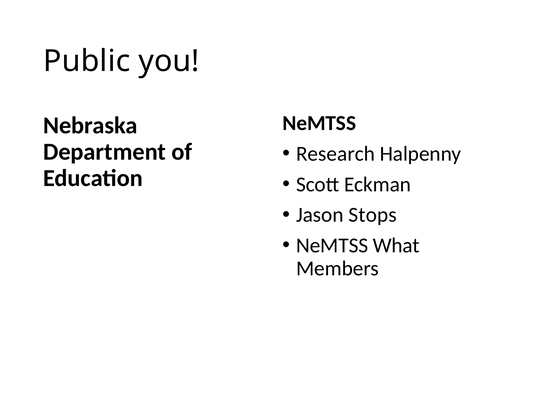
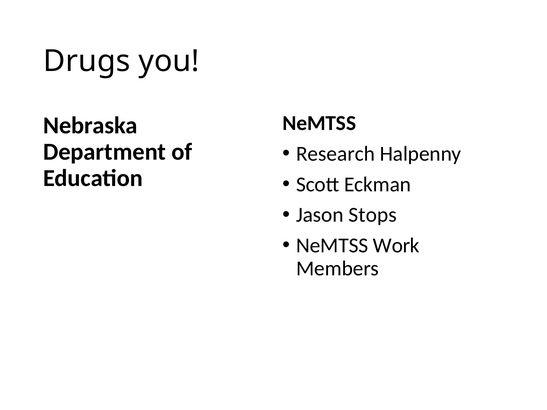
Public: Public -> Drugs
What: What -> Work
